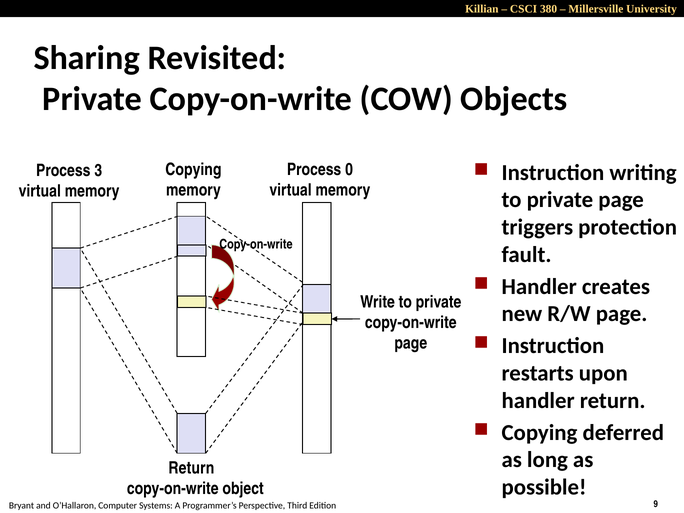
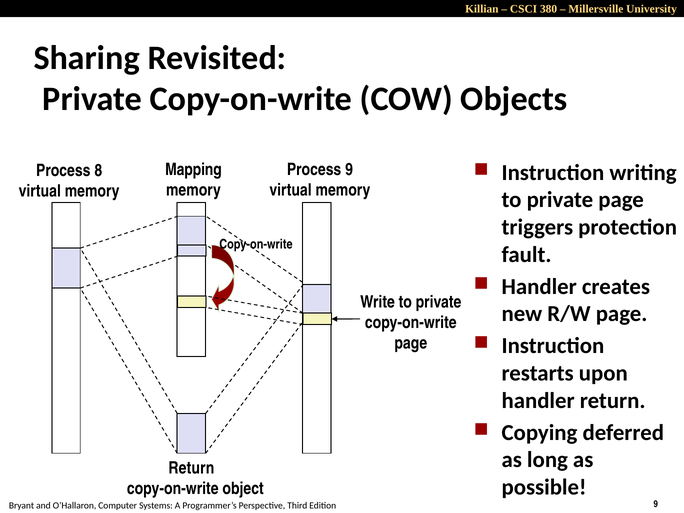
Copying at (193, 170): Copying -> Mapping
Process 0: 0 -> 9
3: 3 -> 8
